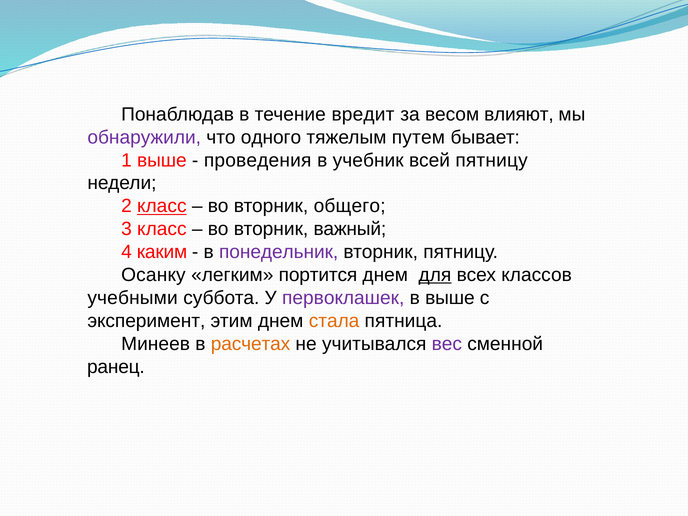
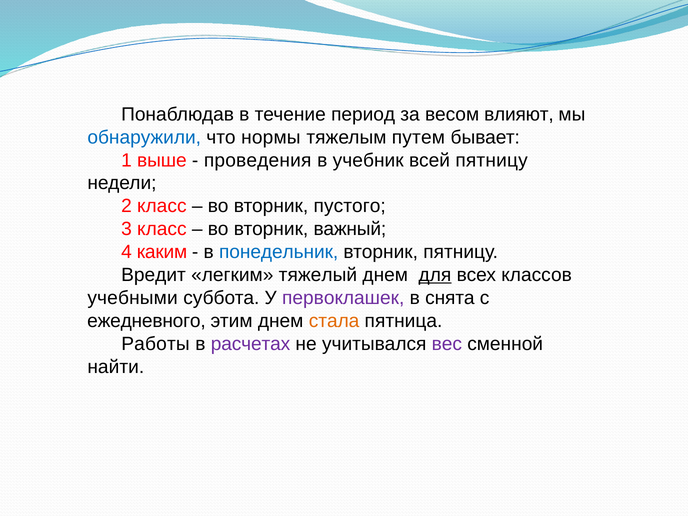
вредит: вредит -> период
обнаружили colour: purple -> blue
одного: одного -> нормы
класс at (162, 206) underline: present -> none
общего: общего -> пустого
понедельник colour: purple -> blue
Осанку: Осанку -> Вредит
портится: портится -> тяжелый
в выше: выше -> снята
эксперимент: эксперимент -> ежедневного
Минеев: Минеев -> Работы
расчетах colour: orange -> purple
ранец: ранец -> найти
